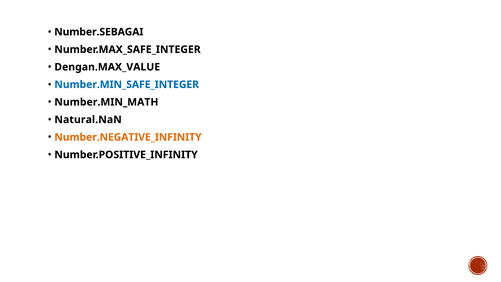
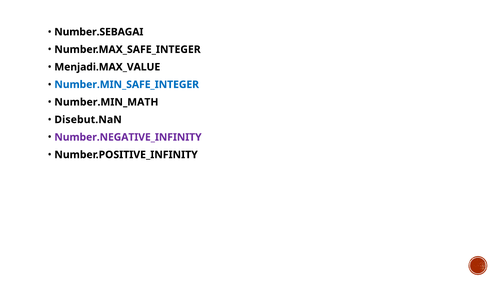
Dengan.MAX_VALUE: Dengan.MAX_VALUE -> Menjadi.MAX_VALUE
Natural.NaN: Natural.NaN -> Disebut.NaN
Number.NEGATIVE_INFINITY colour: orange -> purple
